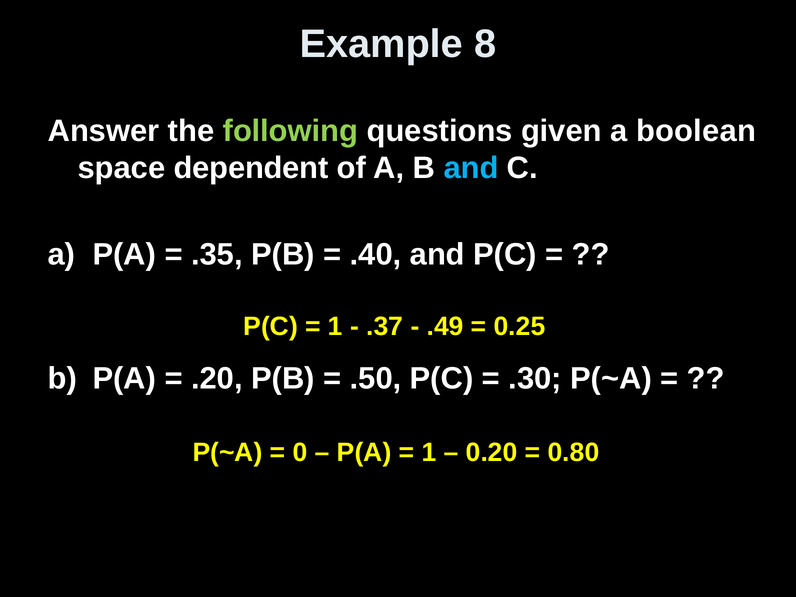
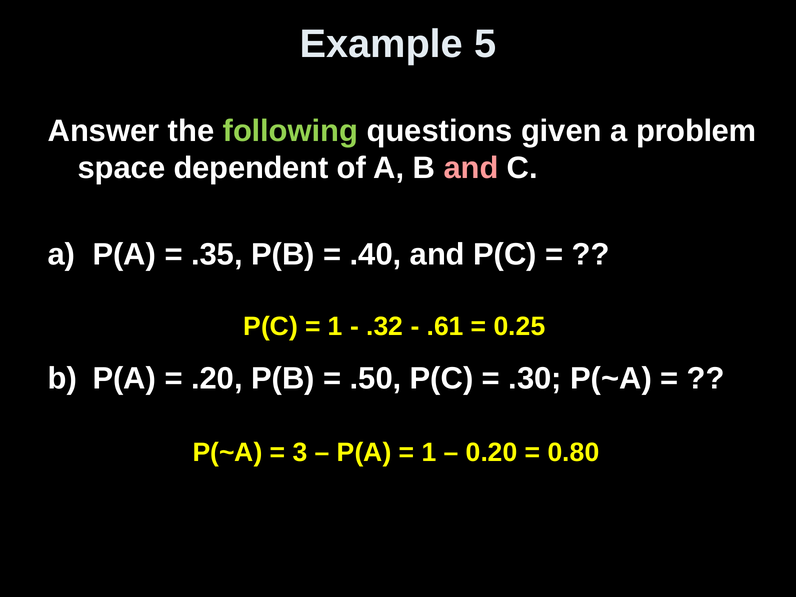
8: 8 -> 5
boolean: boolean -> problem
and at (471, 168) colour: light blue -> pink
.37: .37 -> .32
.49: .49 -> .61
0: 0 -> 3
